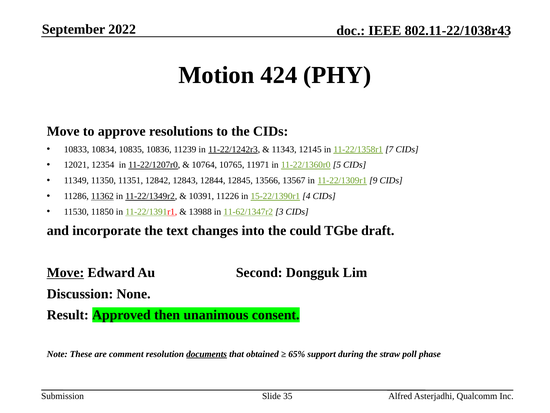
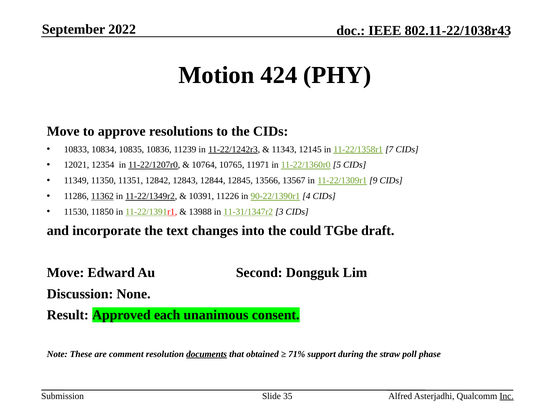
15-22/1390r1: 15-22/1390r1 -> 90-22/1390r1
11-62/1347r2: 11-62/1347r2 -> 11-31/1347r2
Move at (65, 272) underline: present -> none
then: then -> each
65%: 65% -> 71%
Inc underline: none -> present
